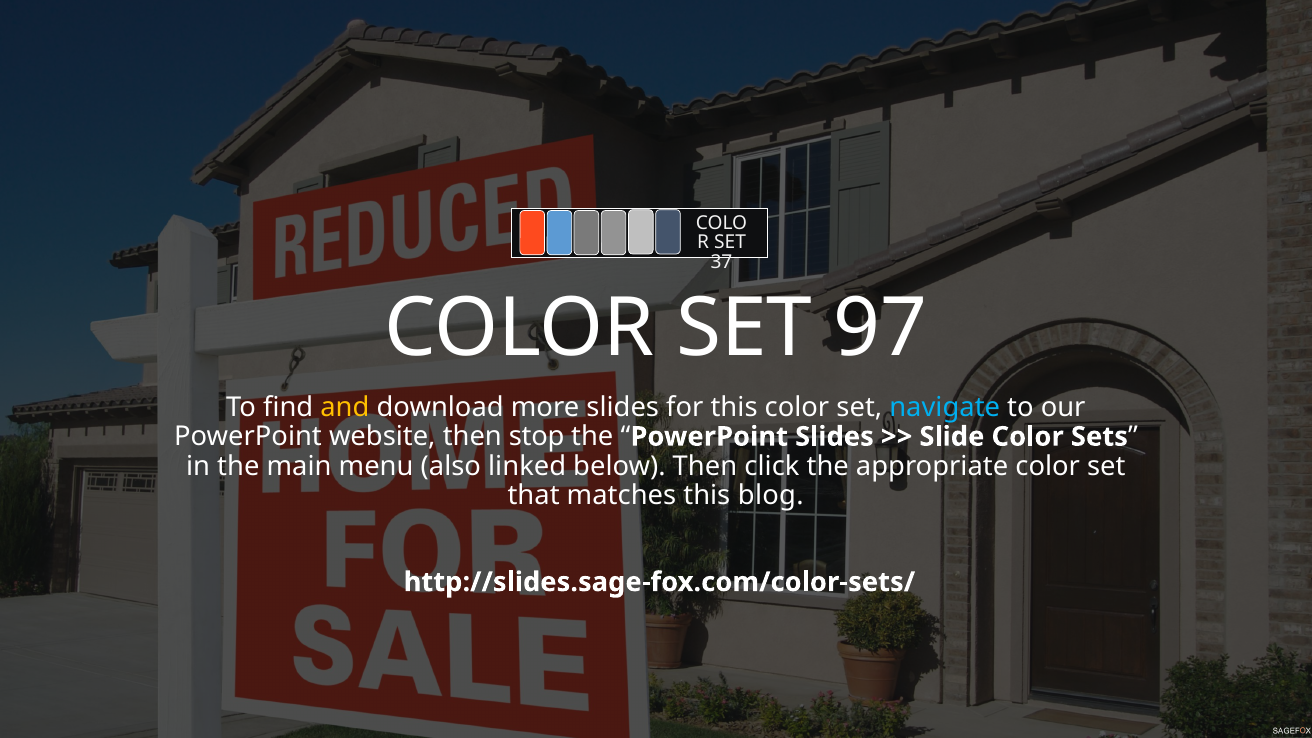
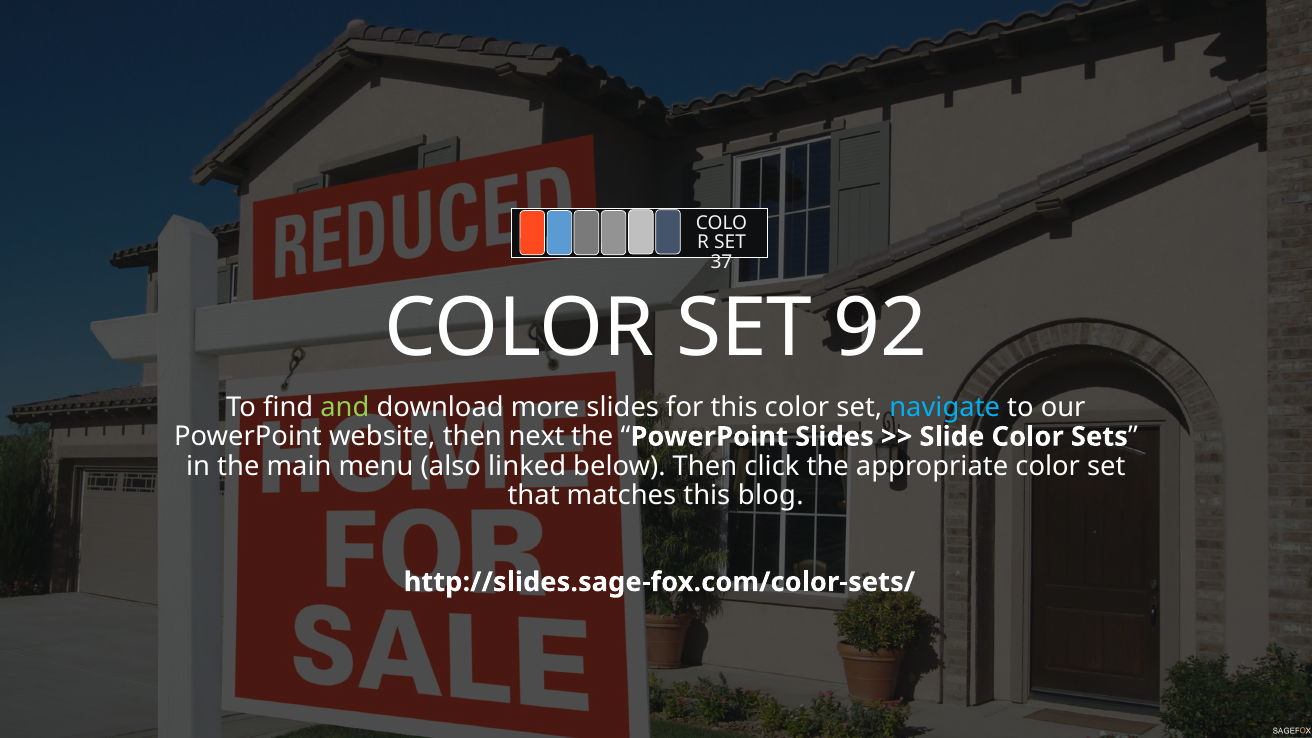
97: 97 -> 92
and colour: yellow -> light green
stop: stop -> next
